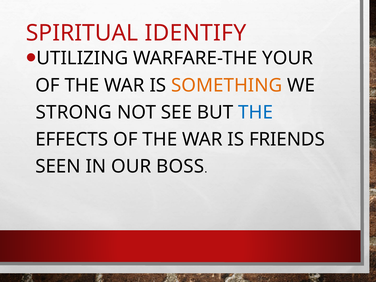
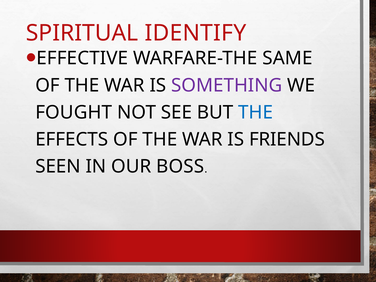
UTILIZING: UTILIZING -> EFFECTIVE
YOUR: YOUR -> SAME
SOMETHING colour: orange -> purple
STRONG: STRONG -> FOUGHT
